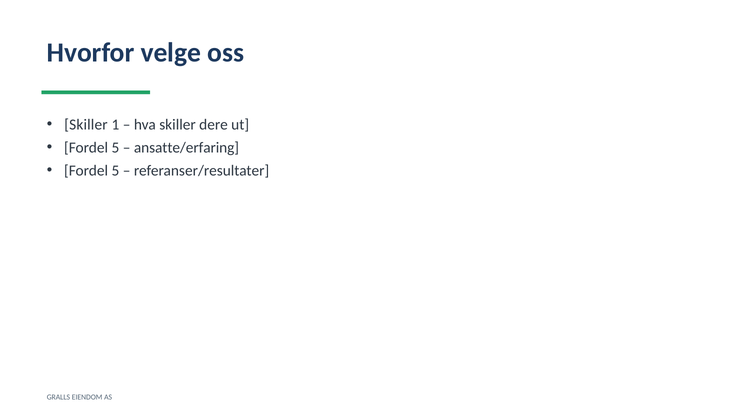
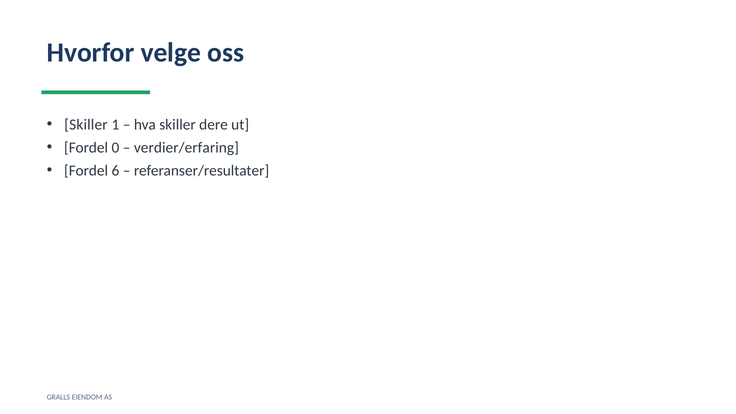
5 at (115, 148): 5 -> 0
ansatte/erfaring: ansatte/erfaring -> verdier/erfaring
5 at (115, 171): 5 -> 6
